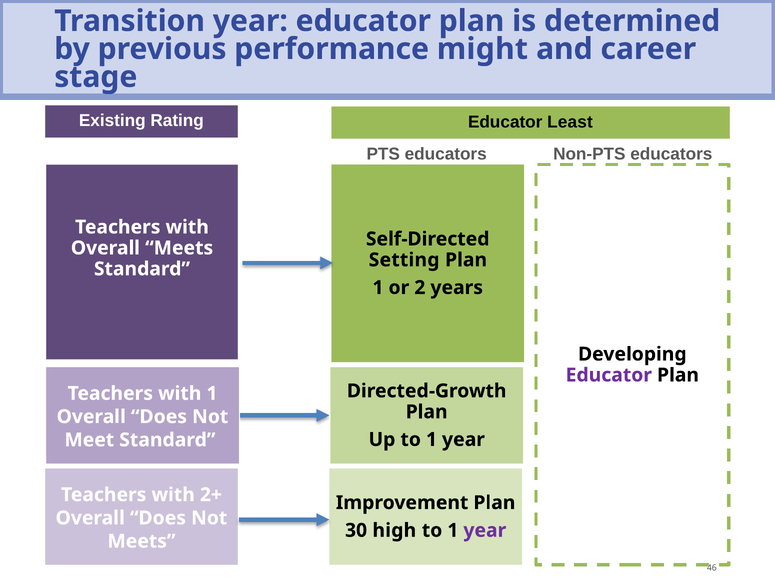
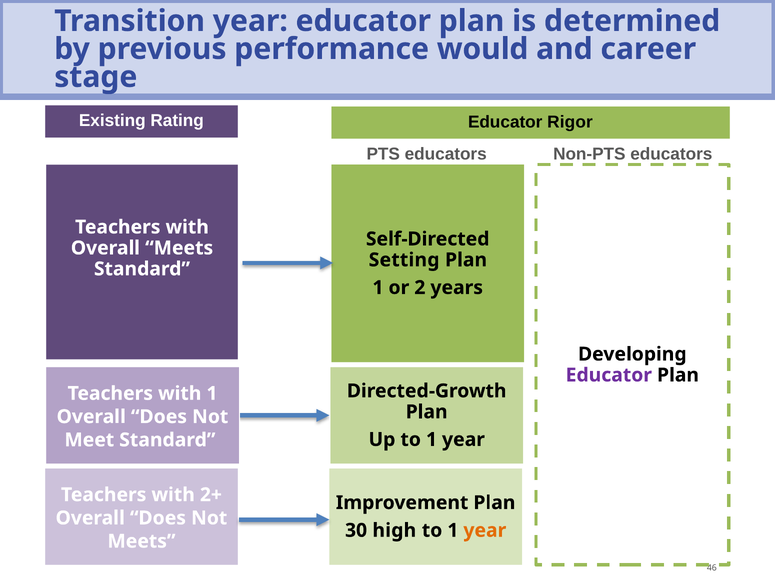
might: might -> would
Least: Least -> Rigor
year at (485, 531) colour: purple -> orange
